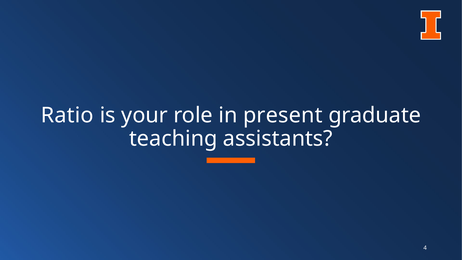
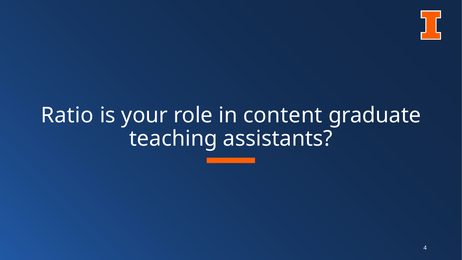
present: present -> content
